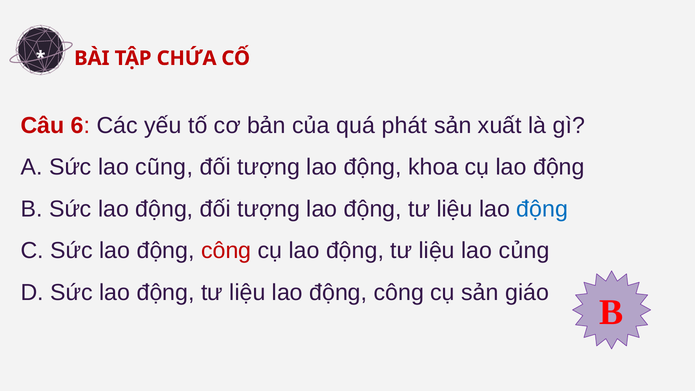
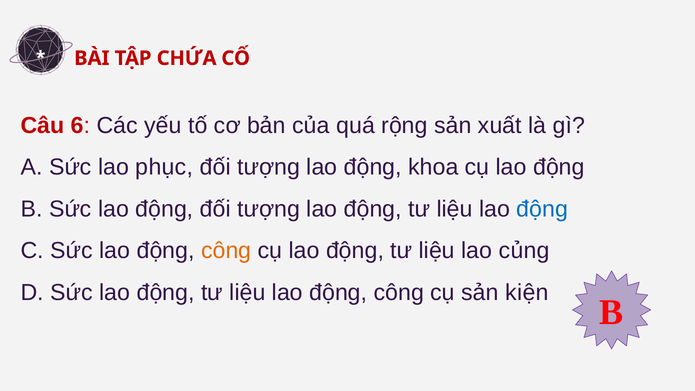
phát: phát -> rộng
cũng: cũng -> phục
công at (226, 251) colour: red -> orange
giáo: giáo -> kiện
